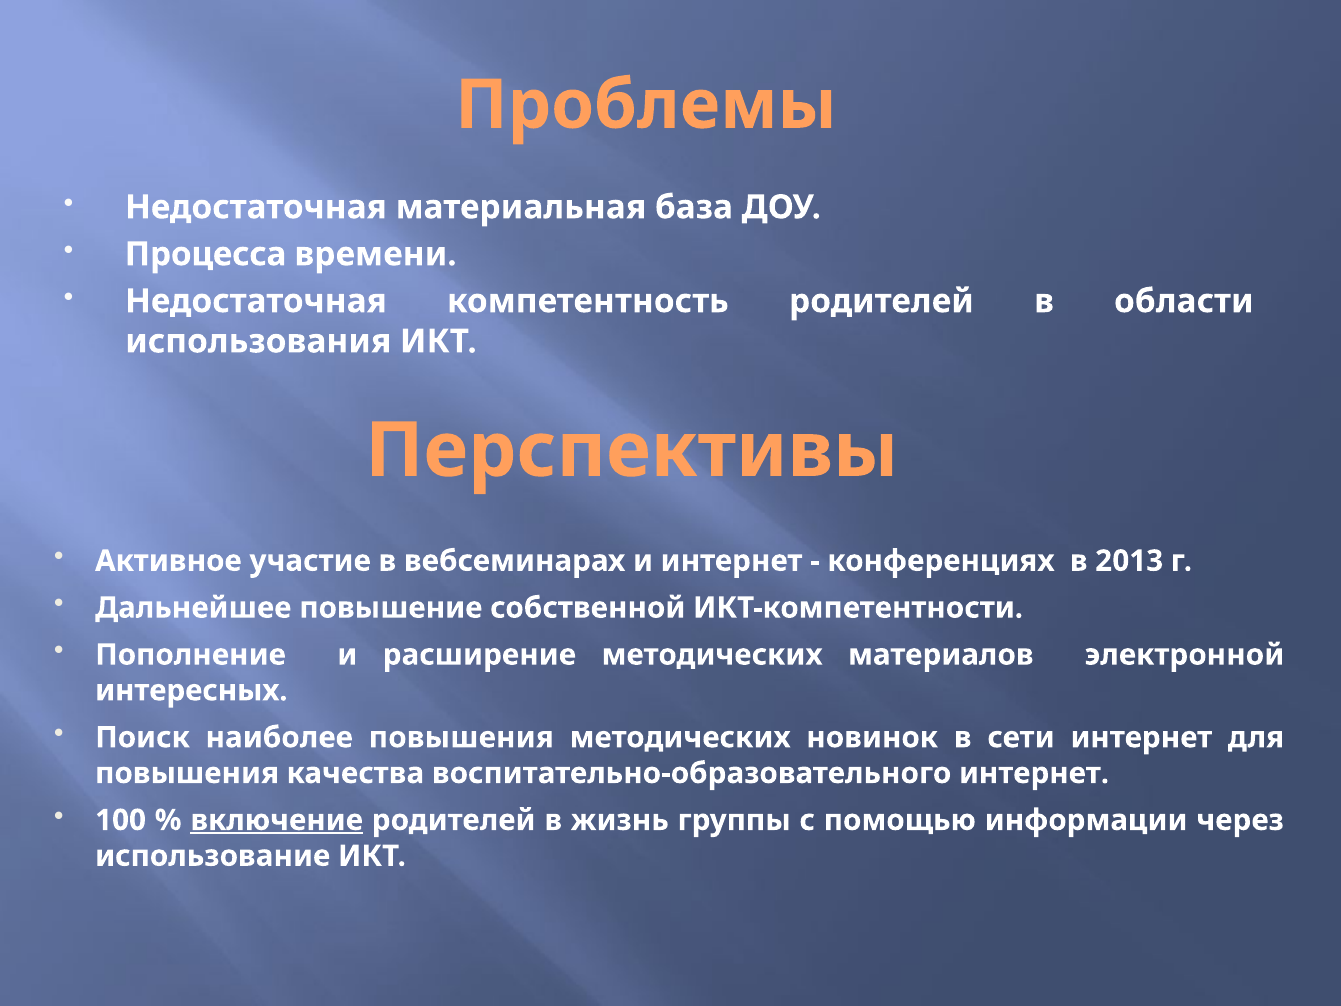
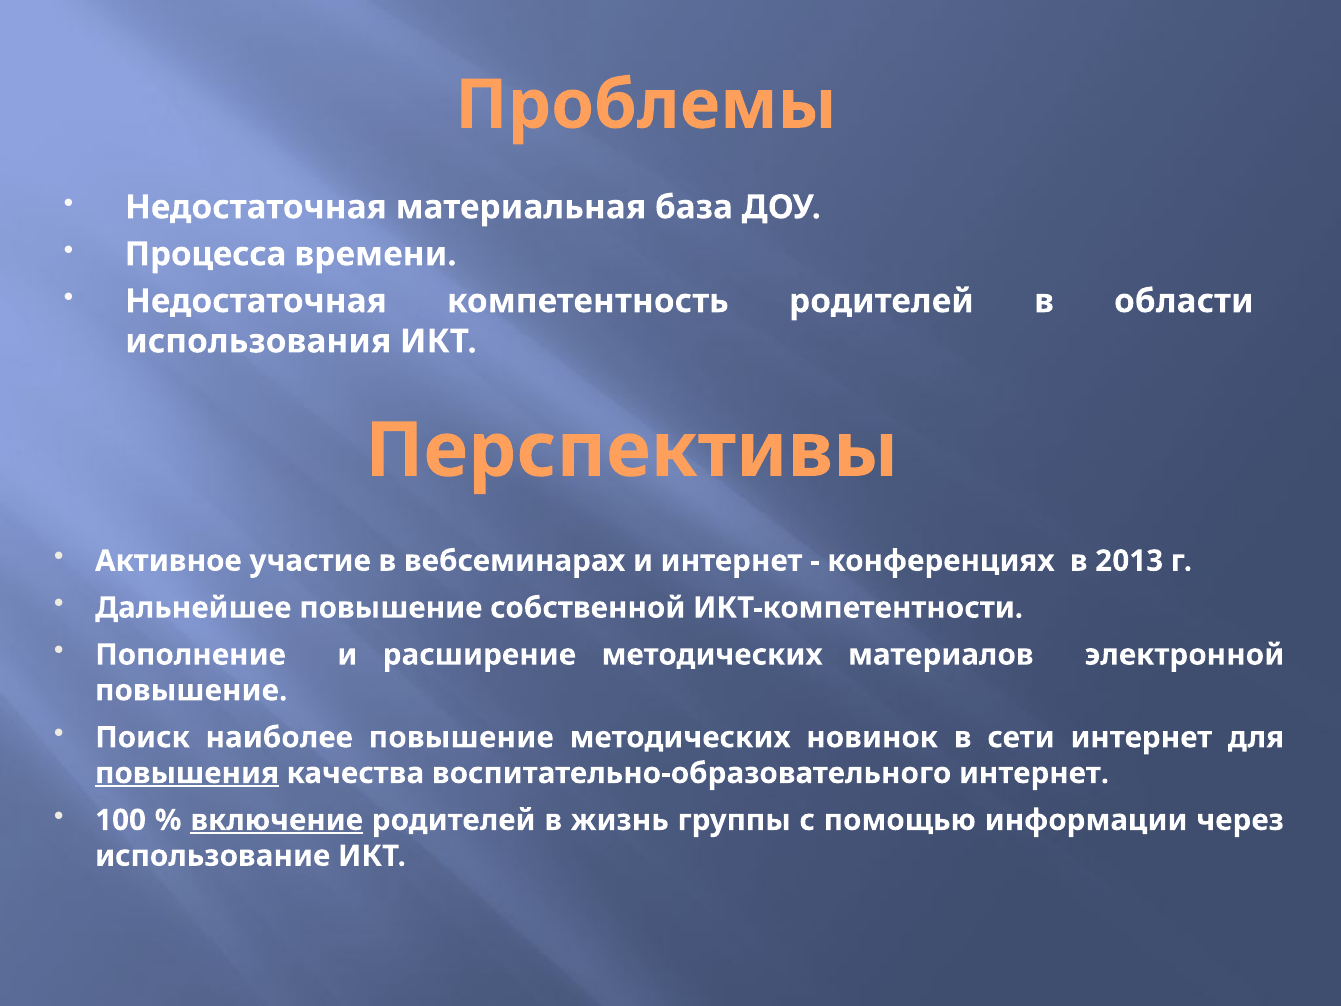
интересных at (191, 690): интересных -> повышение
наиболее повышения: повышения -> повышение
повышения at (187, 773) underline: none -> present
